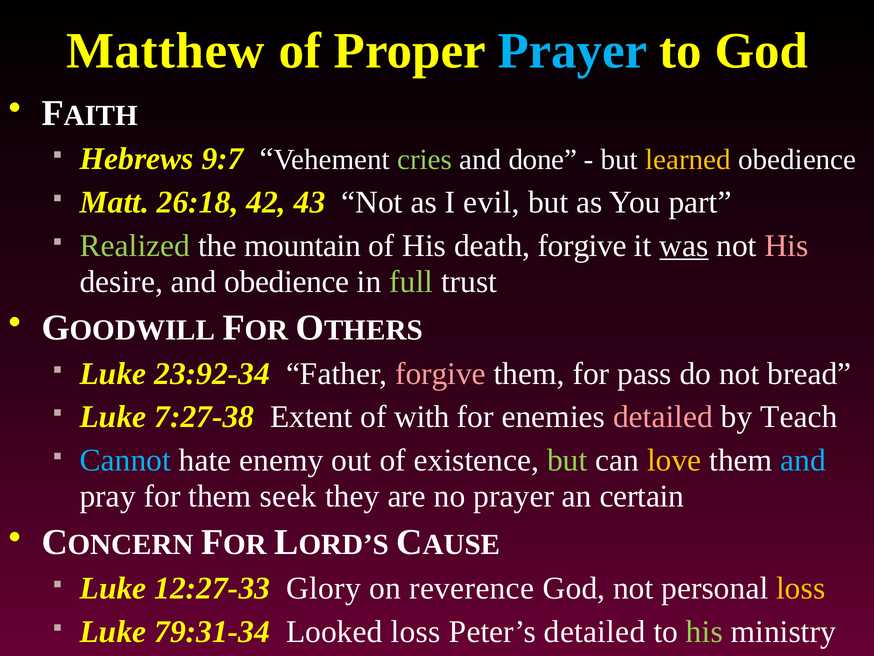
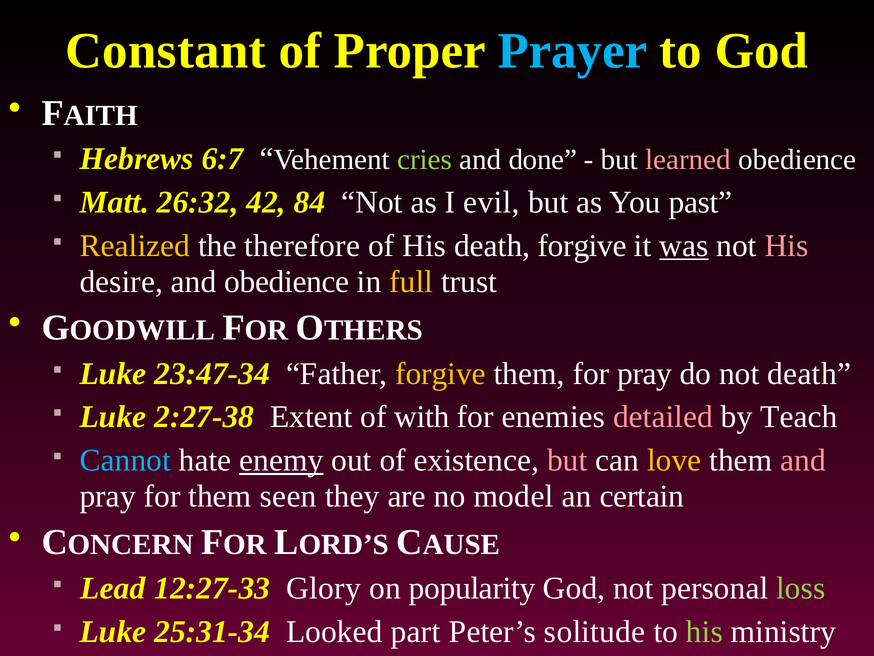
Matthew: Matthew -> Constant
9:7: 9:7 -> 6:7
learned colour: yellow -> pink
26:18: 26:18 -> 26:32
43: 43 -> 84
part: part -> past
Realized colour: light green -> yellow
mountain: mountain -> therefore
full colour: light green -> yellow
23:92-34: 23:92-34 -> 23:47-34
forgive at (440, 373) colour: pink -> yellow
for pass: pass -> pray
not bread: bread -> death
7:27-38: 7:27-38 -> 2:27-38
enemy underline: none -> present
but at (567, 460) colour: light green -> pink
and at (803, 460) colour: light blue -> pink
seek: seek -> seen
no prayer: prayer -> model
Luke at (113, 588): Luke -> Lead
reverence: reverence -> popularity
loss at (801, 588) colour: yellow -> light green
79:31-34: 79:31-34 -> 25:31-34
Looked loss: loss -> part
Peter’s detailed: detailed -> solitude
